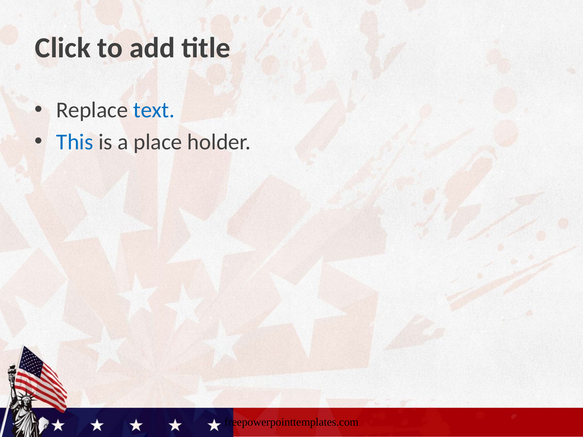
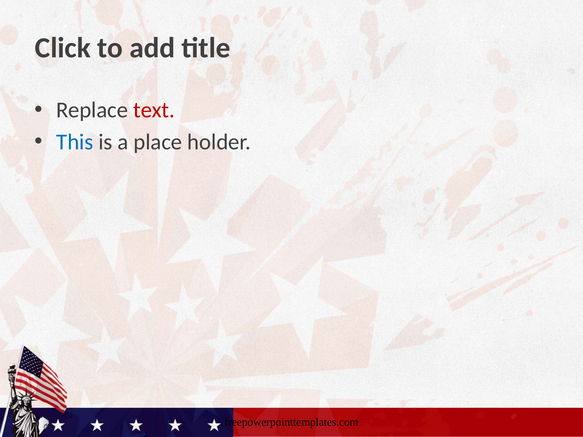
text colour: blue -> red
